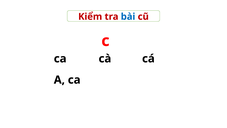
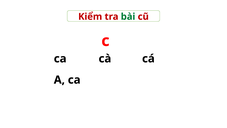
bài colour: blue -> green
